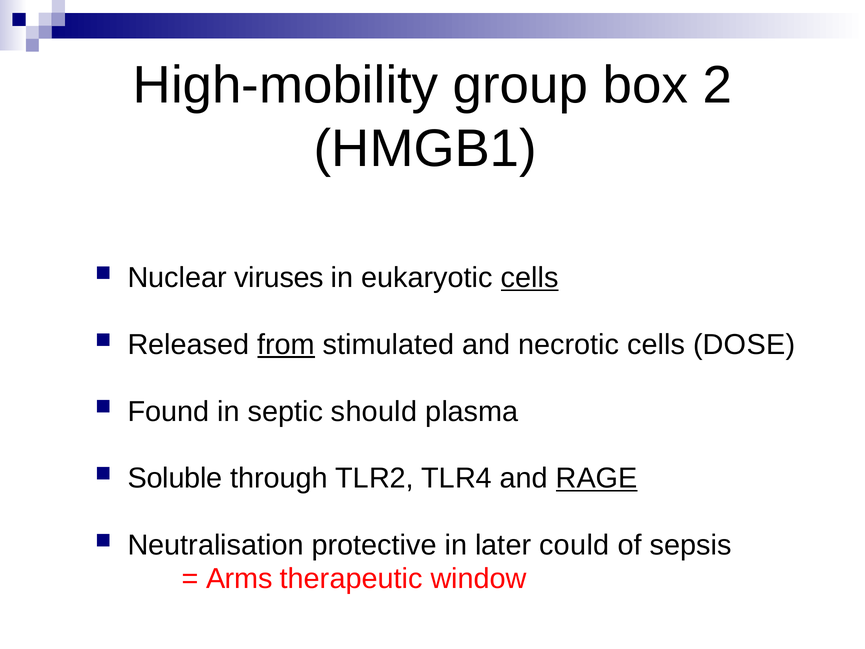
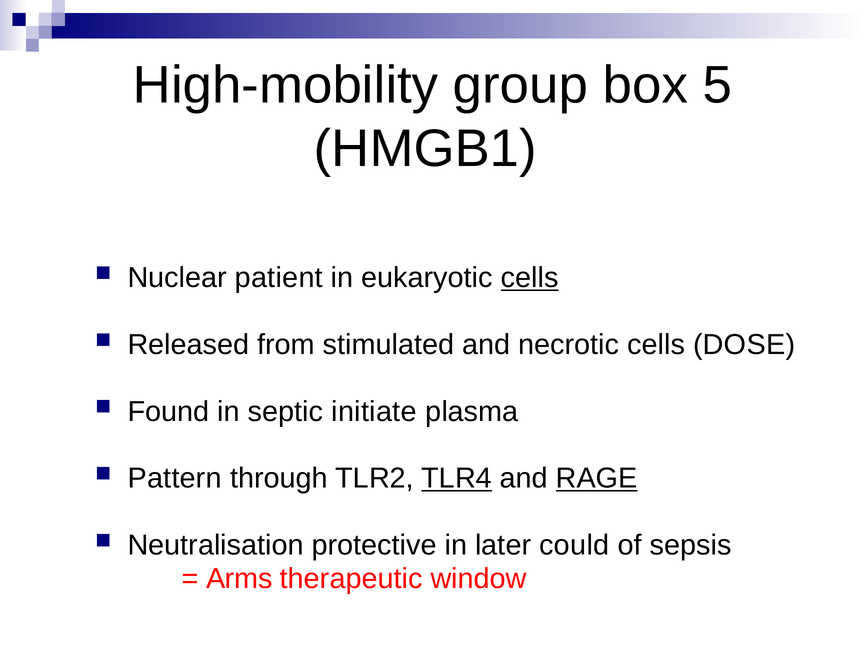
2: 2 -> 5
viruses: viruses -> patient
from underline: present -> none
should: should -> initiate
Soluble: Soluble -> Pattern
TLR4 underline: none -> present
